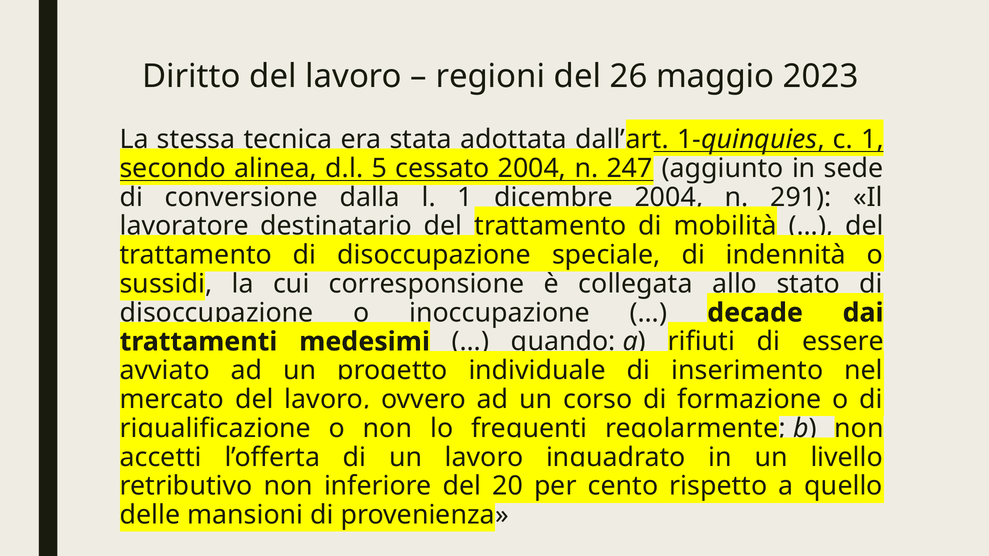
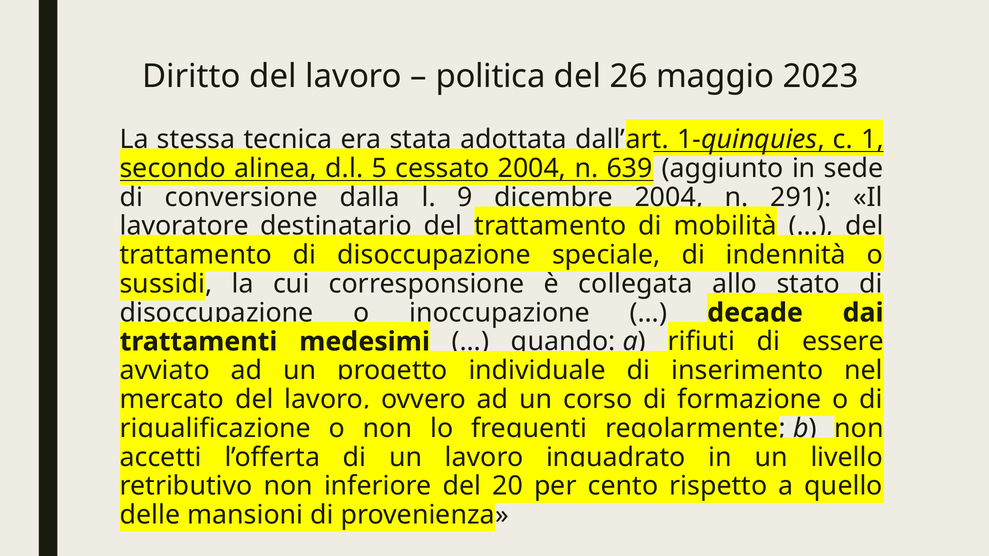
regioni: regioni -> politica
247: 247 -> 639
l 1: 1 -> 9
